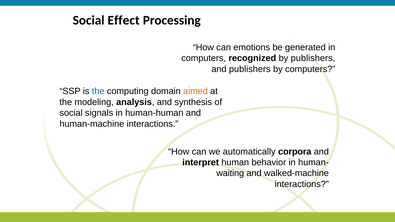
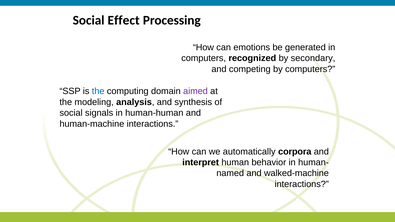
by publishers: publishers -> secondary
and publishers: publishers -> competing
aimed colour: orange -> purple
waiting: waiting -> named
